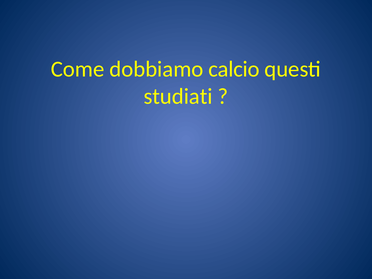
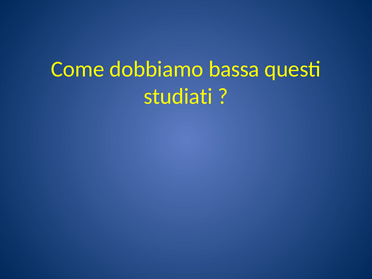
calcio: calcio -> bassa
